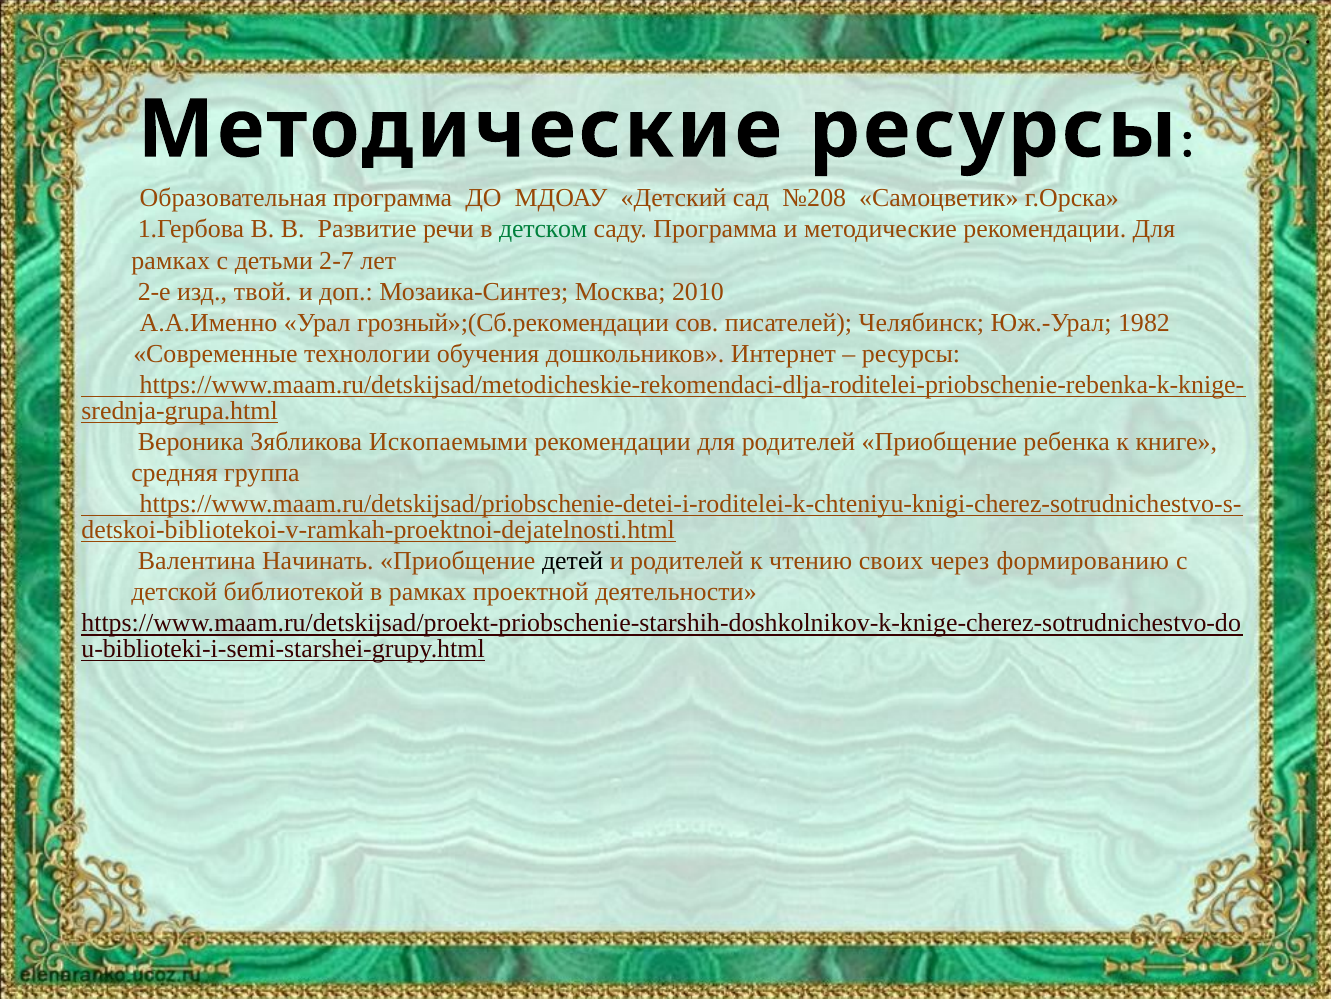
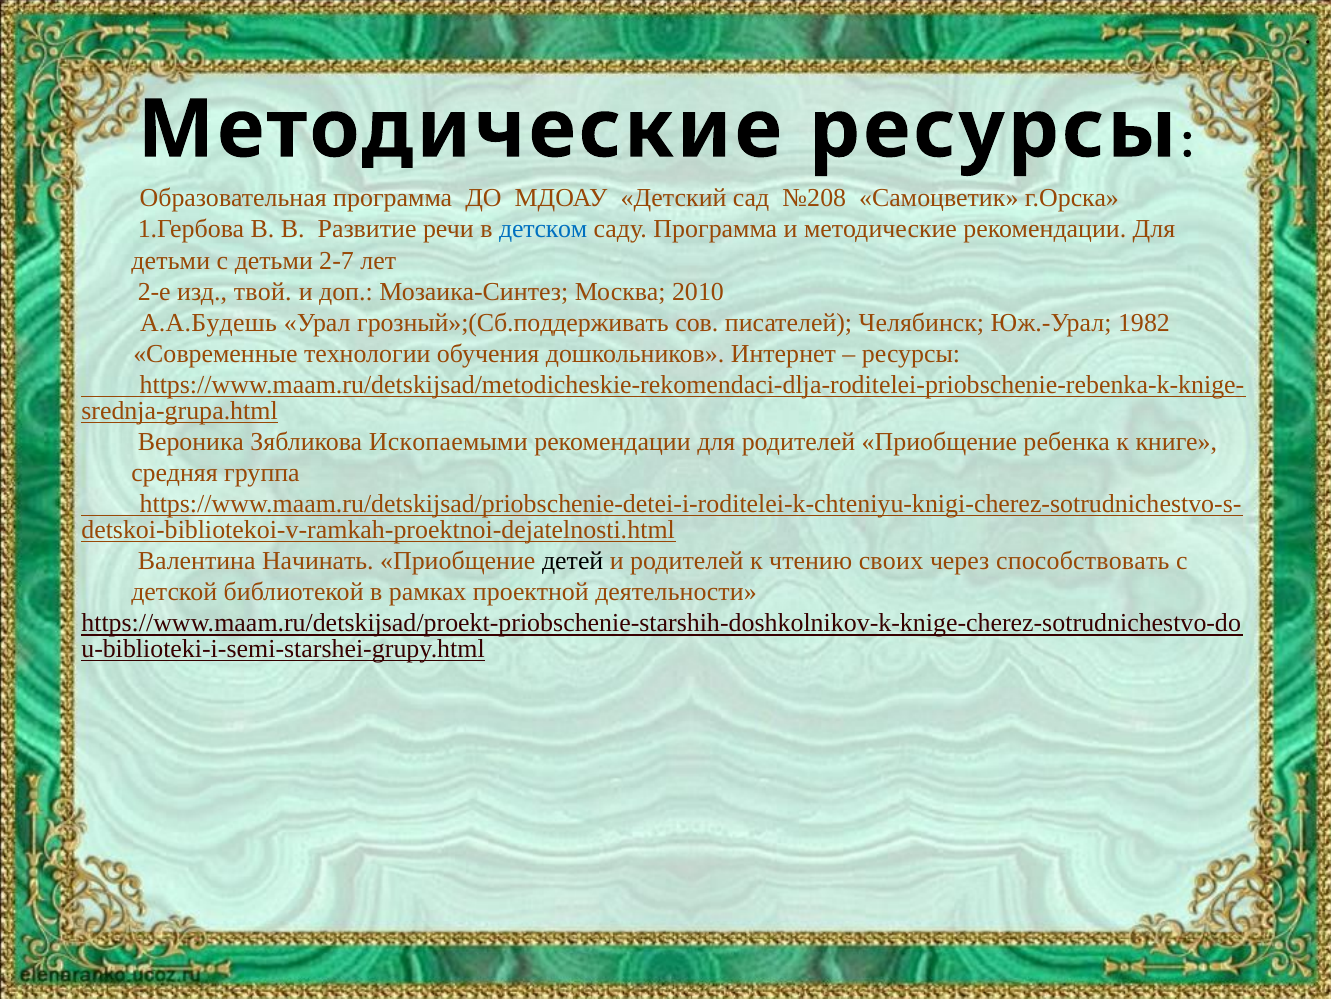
детском colour: green -> blue
рамках at (171, 260): рамках -> детьми
А.А.Именно: А.А.Именно -> А.А.Будешь
грозный»;(Сб.рекомендации: грозный»;(Сб.рекомендации -> грозный»;(Сб.поддерживать
формированию: формированию -> способствовать
